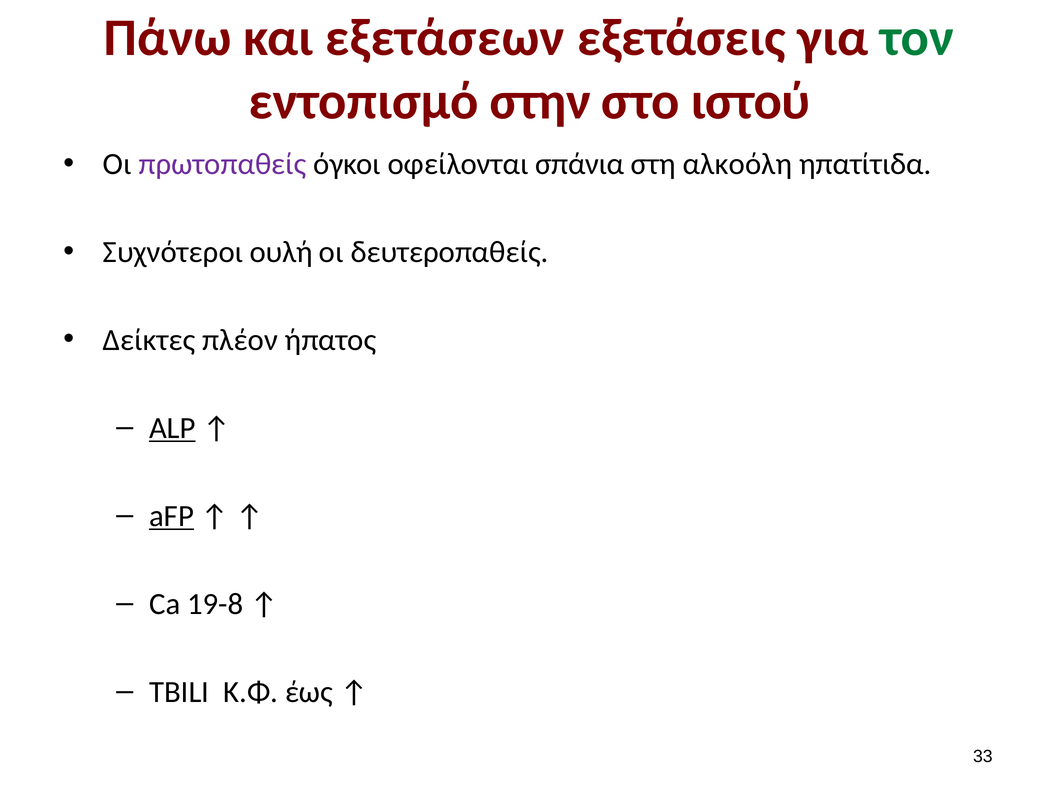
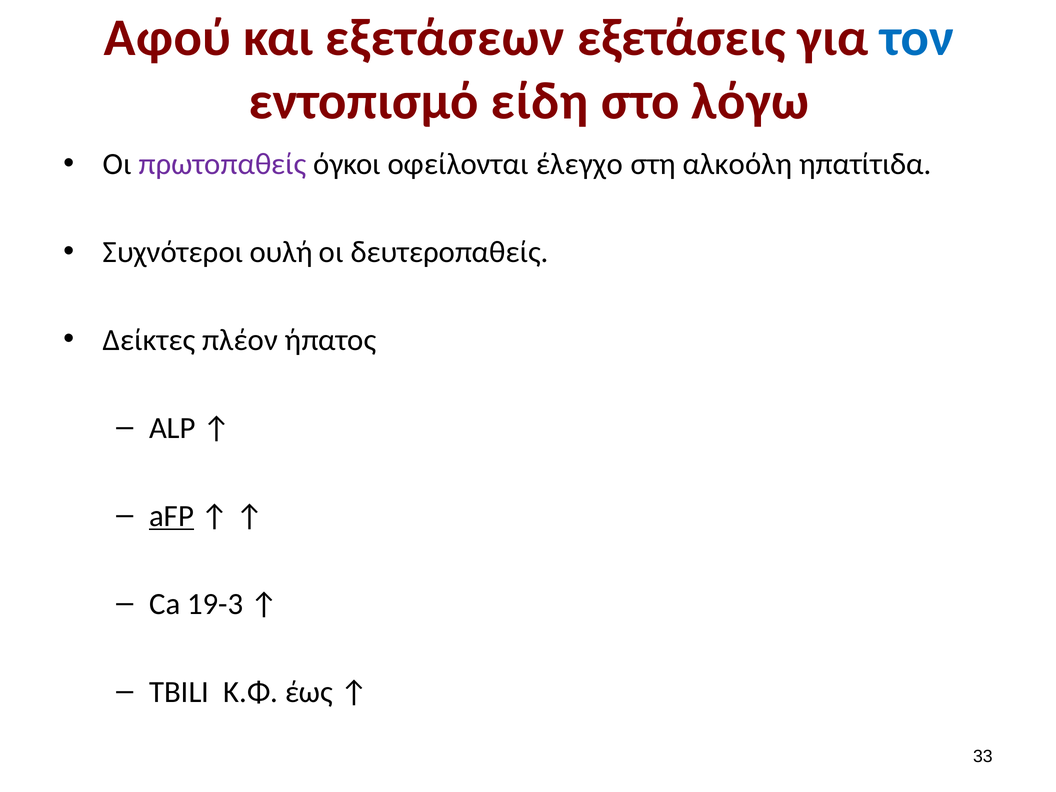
Πάνω: Πάνω -> Aφού
τον colour: green -> blue
στην: στην -> είδη
ιστού: ιστού -> λόγω
σπάνια: σπάνια -> έλεγχο
ALP underline: present -> none
19-8: 19-8 -> 19-3
